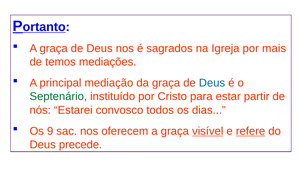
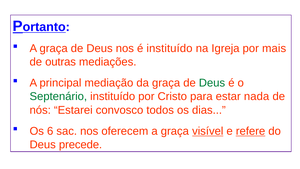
é sagrados: sagrados -> instituído
temos: temos -> outras
Deus at (212, 83) colour: blue -> green
partir: partir -> nada
9: 9 -> 6
